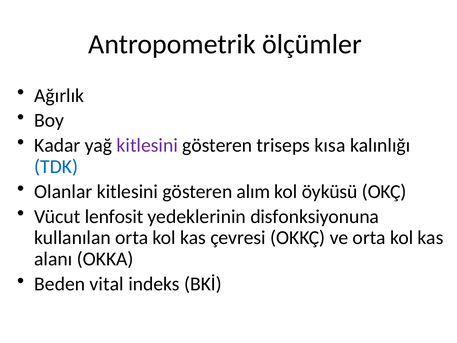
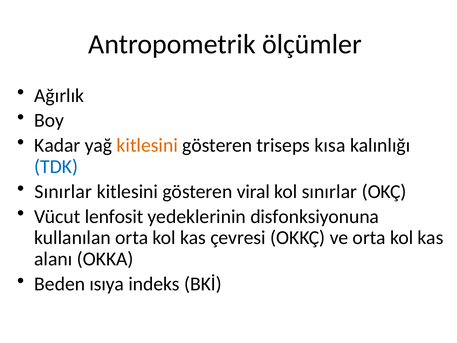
kitlesini at (147, 145) colour: purple -> orange
Olanlar at (63, 191): Olanlar -> Sınırlar
alım: alım -> viral
kol öyküsü: öyküsü -> sınırlar
vital: vital -> ısıya
